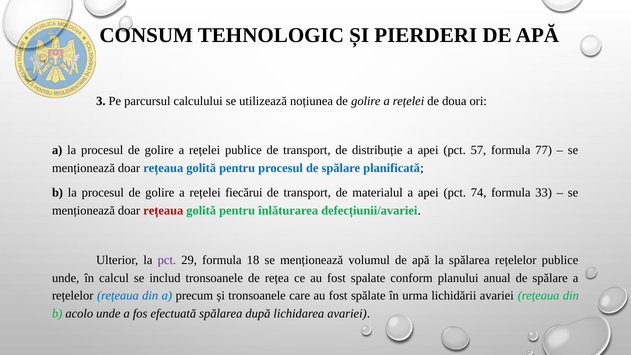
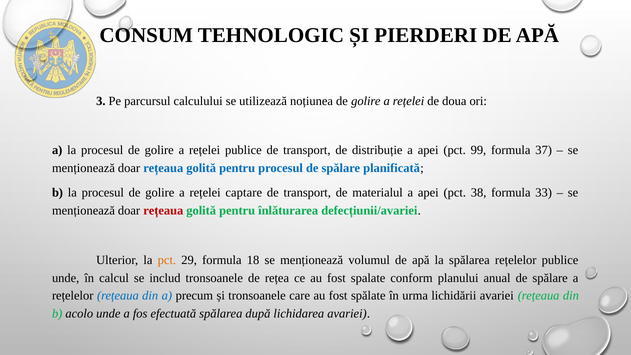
57: 57 -> 99
77: 77 -> 37
fiecărui: fiecărui -> captare
74: 74 -> 38
pct at (167, 260) colour: purple -> orange
